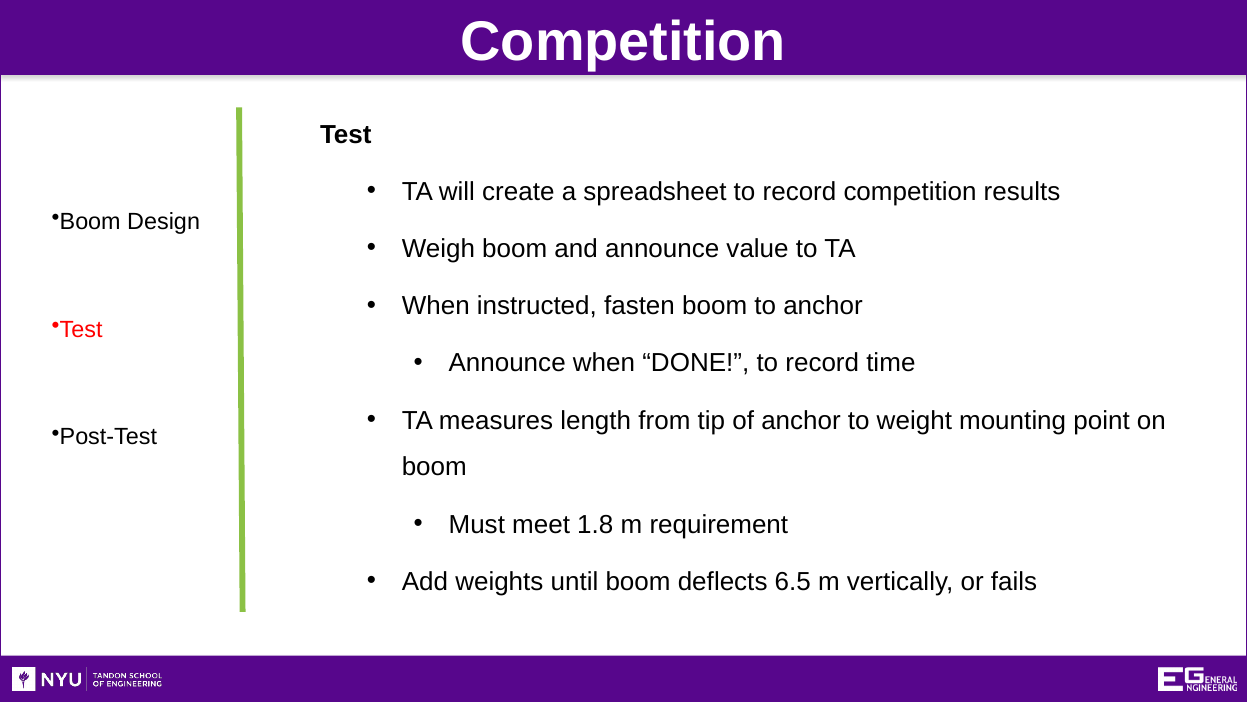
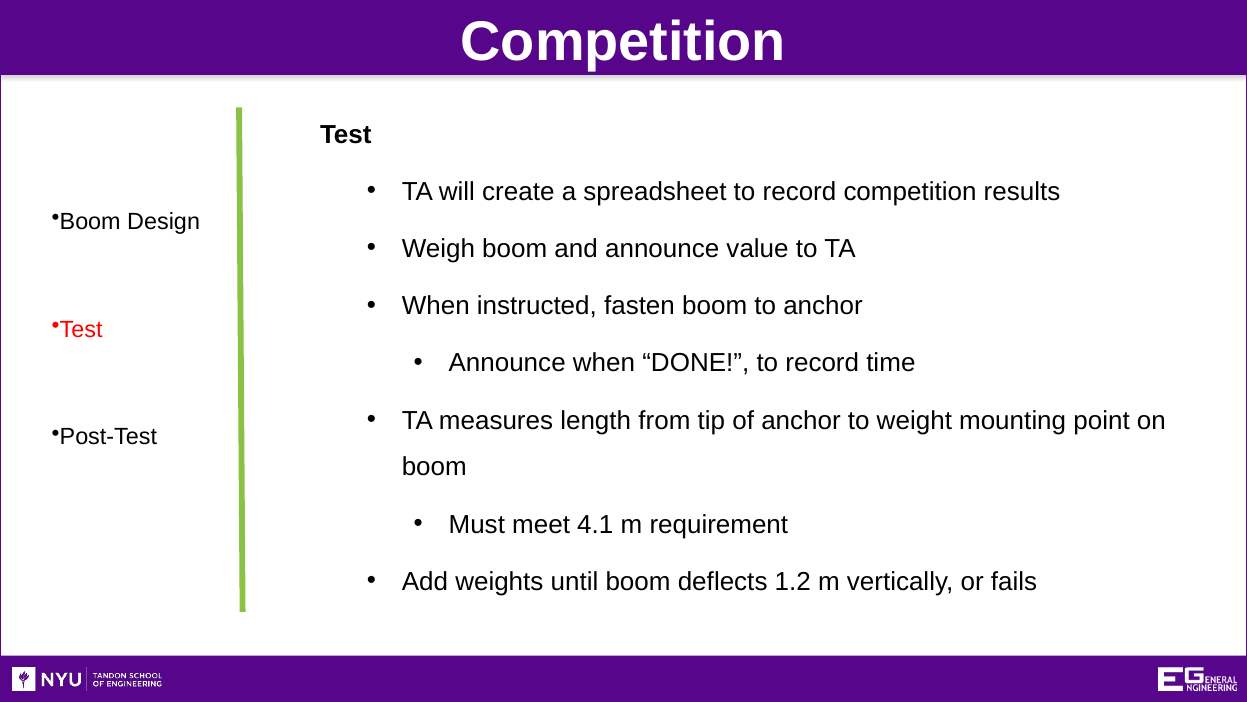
1.8: 1.8 -> 4.1
6.5: 6.5 -> 1.2
